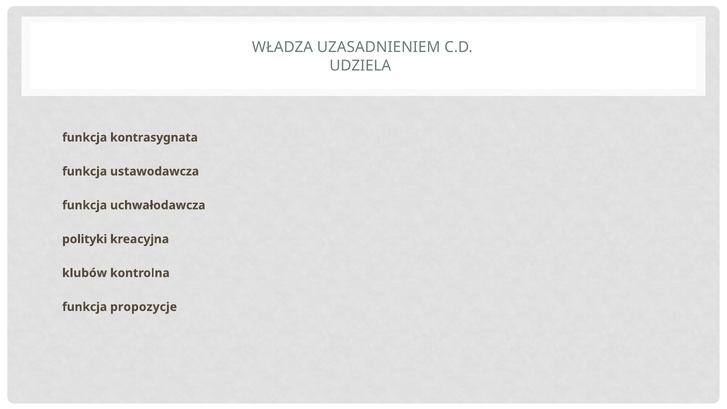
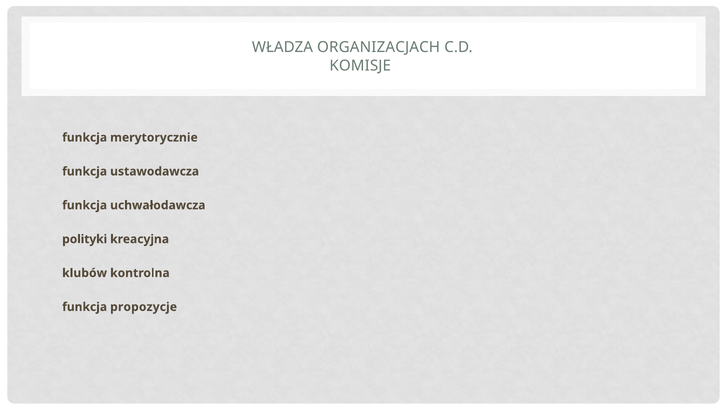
UZASADNIENIEM: UZASADNIENIEM -> ORGANIZACJACH
UDZIELA: UDZIELA -> KOMISJE
kontrasygnata: kontrasygnata -> merytorycznie
